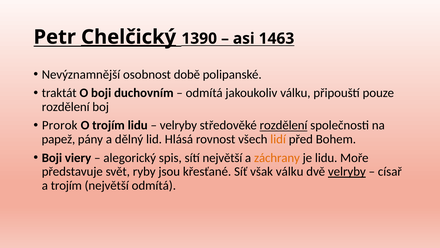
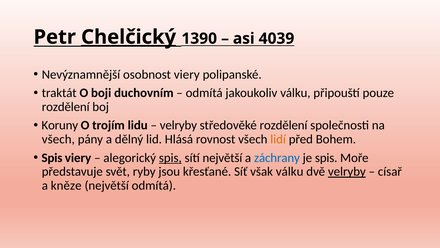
1463: 1463 -> 4039
osobnost době: době -> viery
Prorok: Prorok -> Koruny
rozdělení at (284, 125) underline: present -> none
papež at (58, 139): papež -> všech
Boji at (52, 157): Boji -> Spis
spis at (170, 157) underline: none -> present
záchrany colour: orange -> blue
je lidu: lidu -> spis
a trojím: trojím -> kněze
